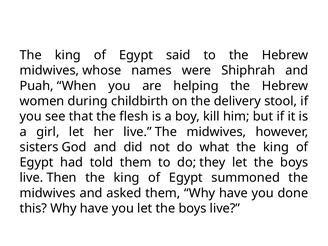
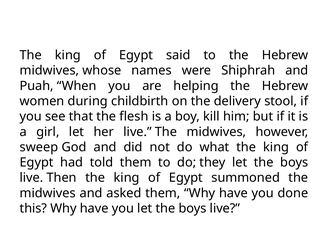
sisters: sisters -> sweep
